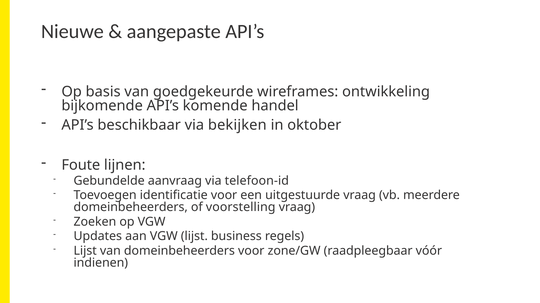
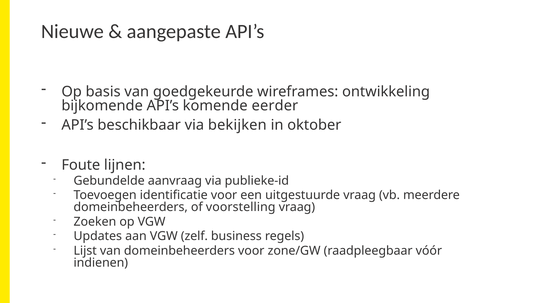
handel: handel -> eerder
telefoon-id: telefoon-id -> publieke-id
VGW lijst: lijst -> zelf
